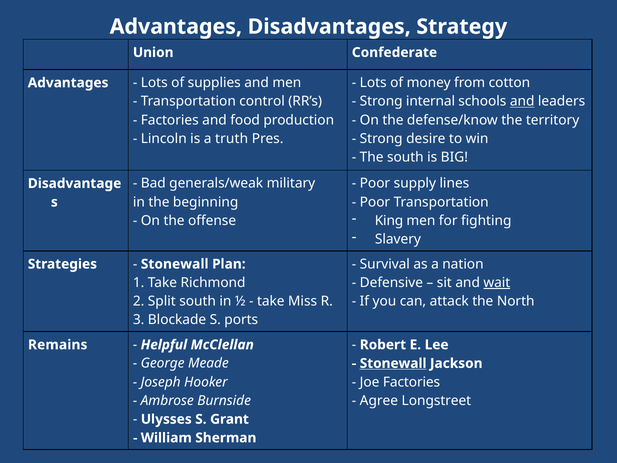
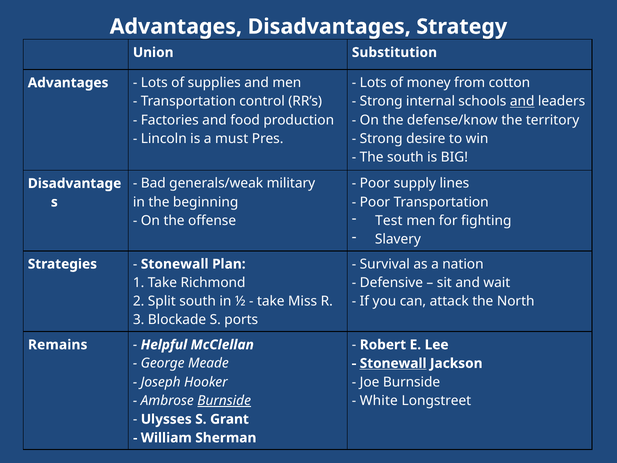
Confederate: Confederate -> Substitution
truth: truth -> must
King: King -> Test
wait underline: present -> none
Joe Factories: Factories -> Burnside
Burnside at (224, 400) underline: none -> present
Agree: Agree -> White
